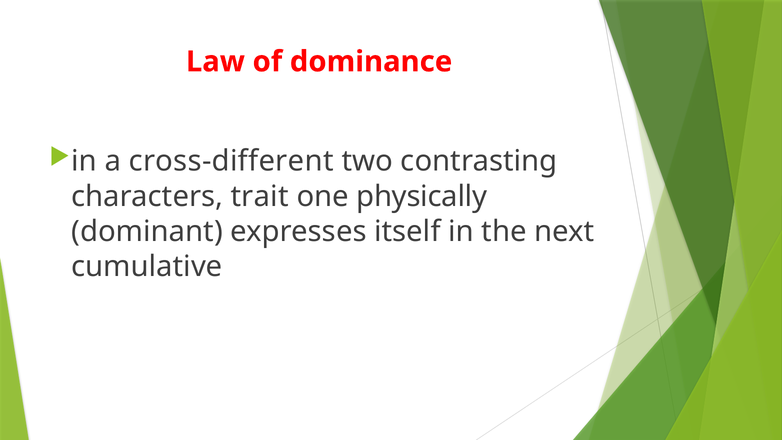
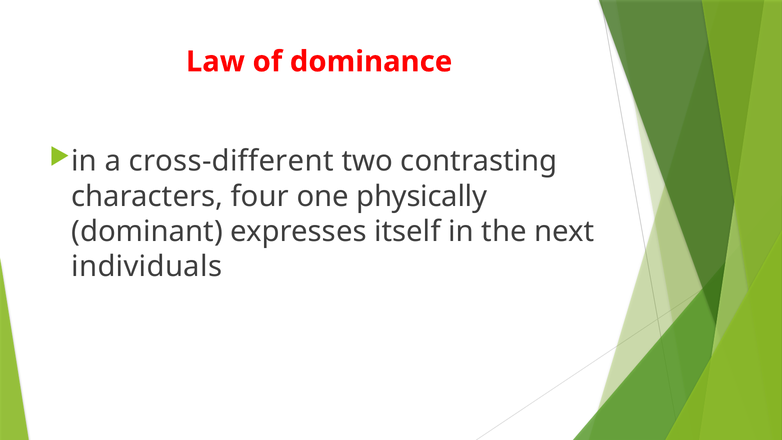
trait: trait -> four
cumulative: cumulative -> individuals
